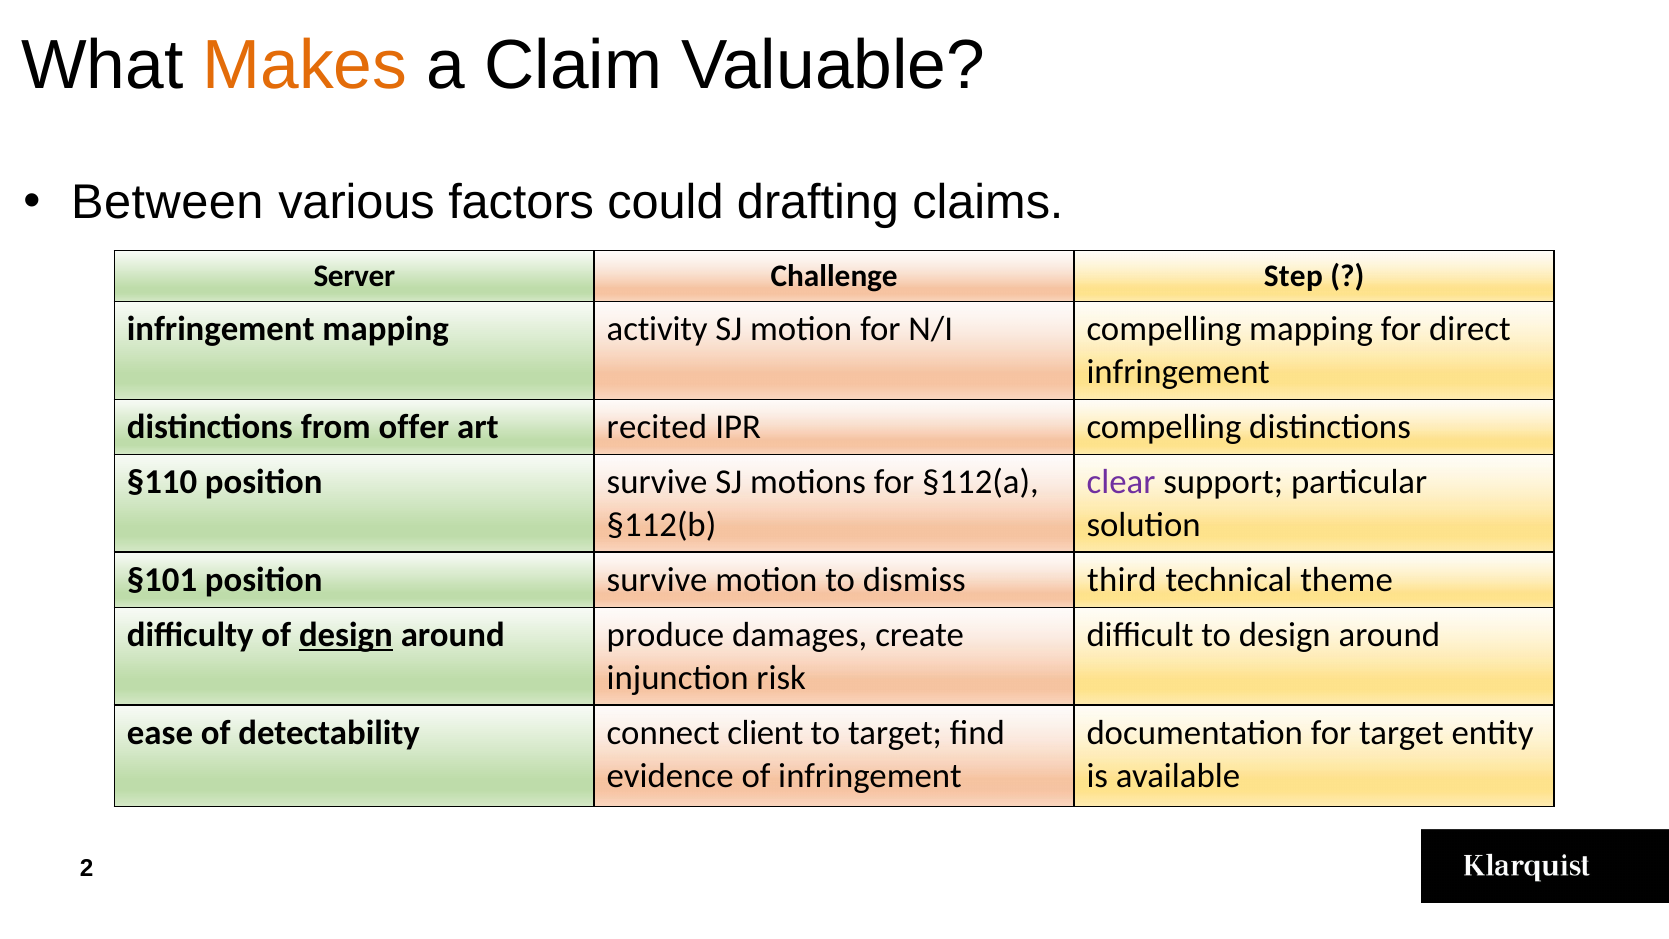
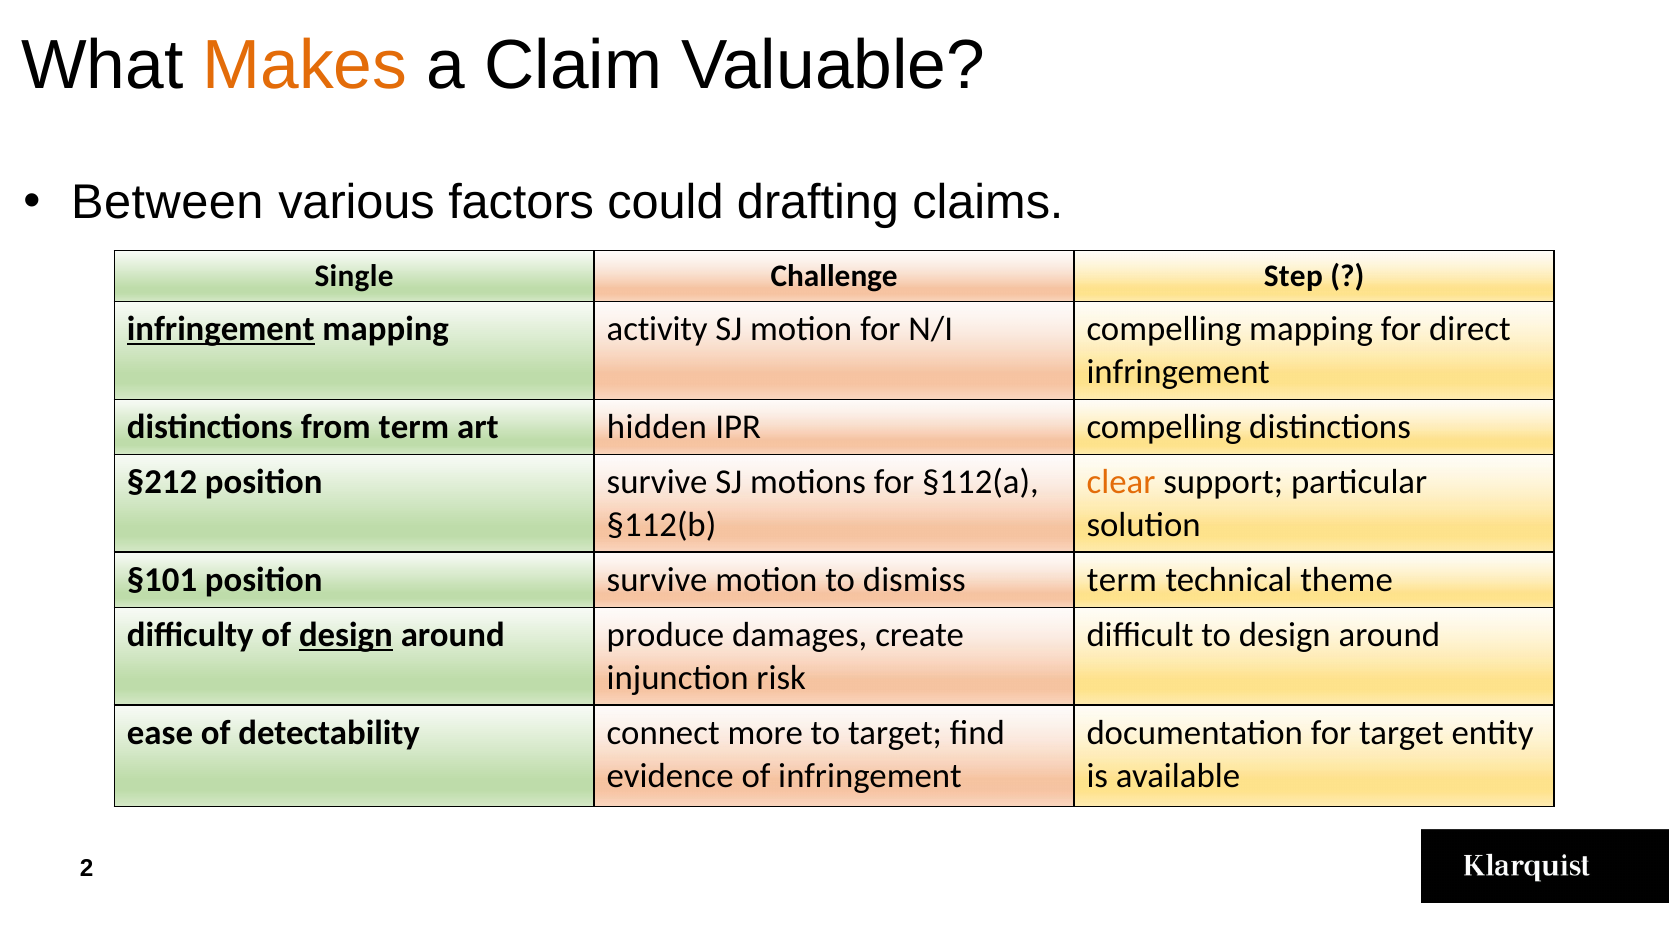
Server: Server -> Single
infringement at (221, 329) underline: none -> present
from offer: offer -> term
recited: recited -> hidden
§110: §110 -> §212
clear colour: purple -> orange
dismiss third: third -> term
client: client -> more
